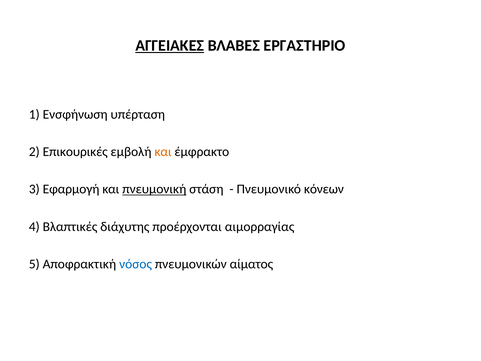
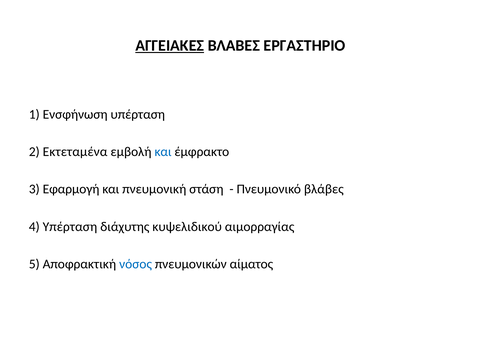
Επικουρικές: Επικουρικές -> Εκτεταμένα
και at (163, 152) colour: orange -> blue
πνευμονική underline: present -> none
κόνεων: κόνεων -> βλάβες
4 Βλαπτικές: Βλαπτικές -> Υπέρταση
προέρχονται: προέρχονται -> κυψελιδικού
